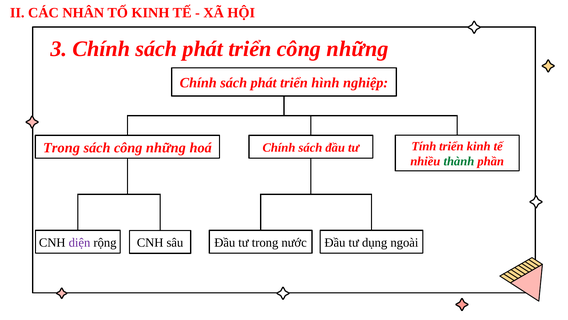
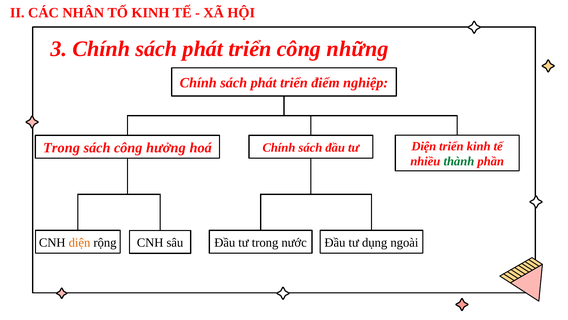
hình: hình -> điểm
Tính at (424, 146): Tính -> Diện
sách công những: những -> hưởng
diện at (79, 242) colour: purple -> orange
